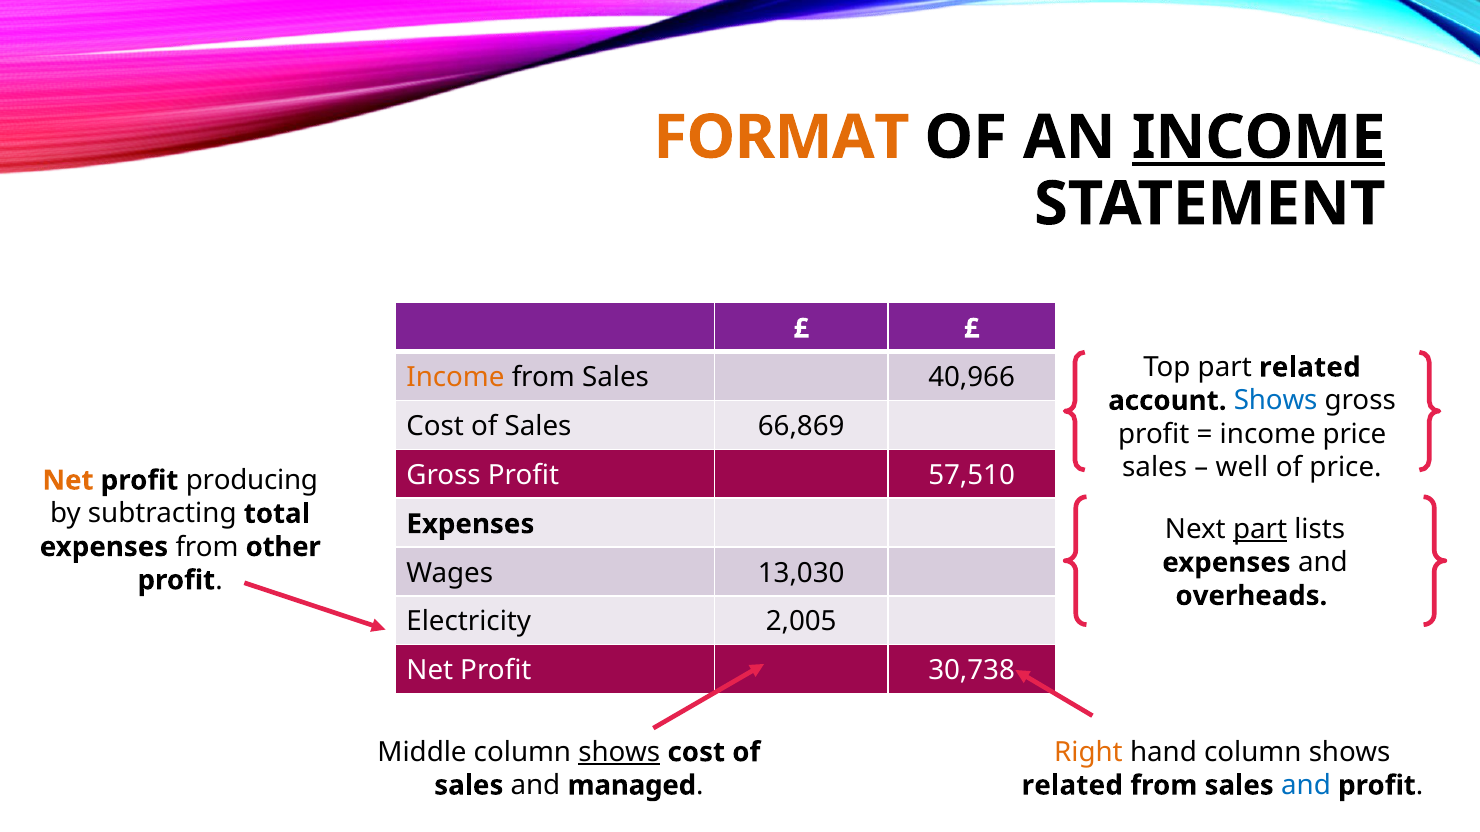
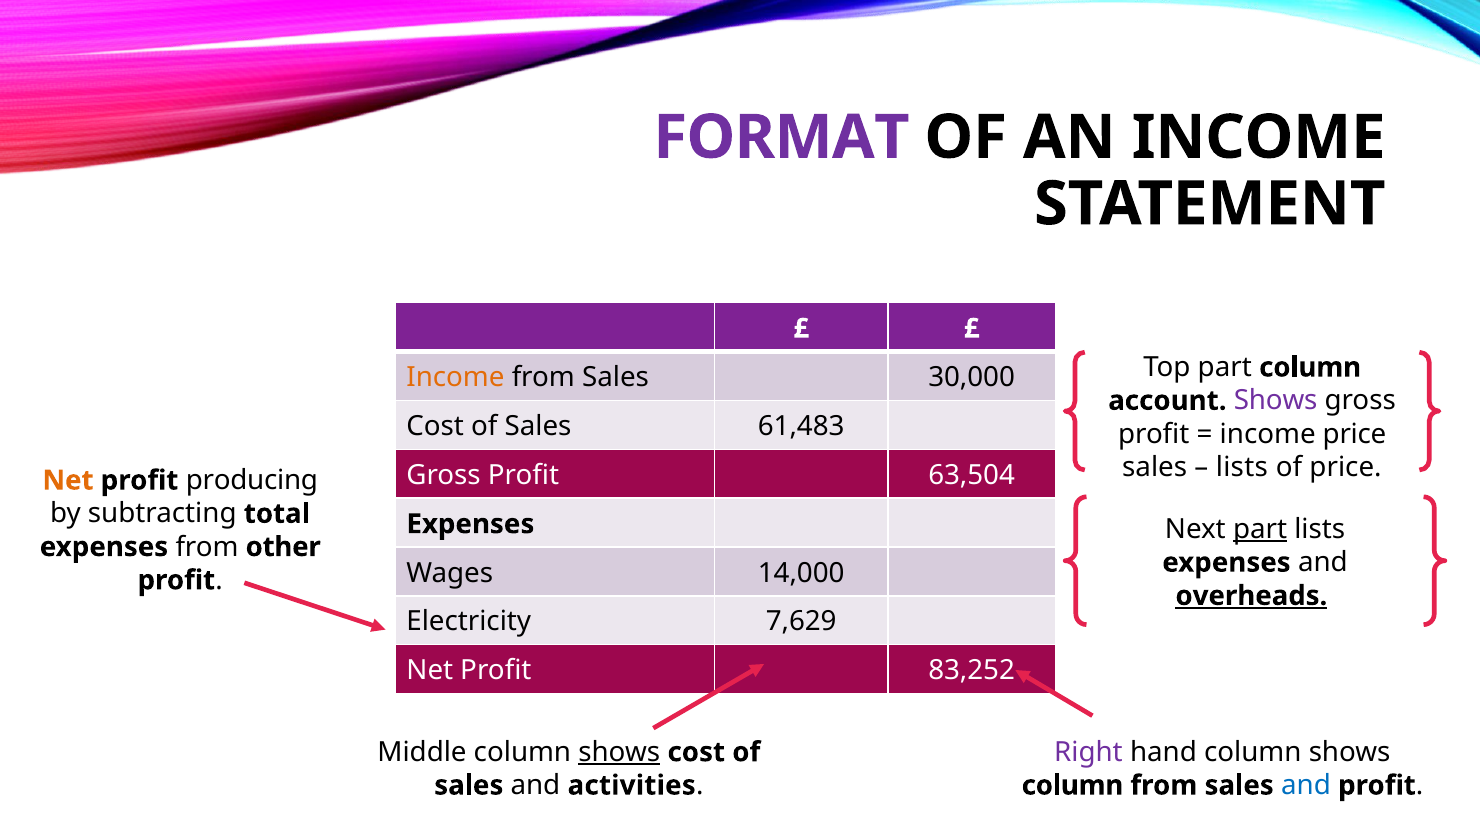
FORMAT colour: orange -> purple
INCOME at (1259, 138) underline: present -> none
part related: related -> column
40,966: 40,966 -> 30,000
Shows at (1276, 401) colour: blue -> purple
66,869: 66,869 -> 61,483
well at (1242, 467): well -> lists
57,510: 57,510 -> 63,504
13,030: 13,030 -> 14,000
overheads underline: none -> present
2,005: 2,005 -> 7,629
30,738: 30,738 -> 83,252
Right colour: orange -> purple
managed: managed -> activities
related at (1072, 786): related -> column
